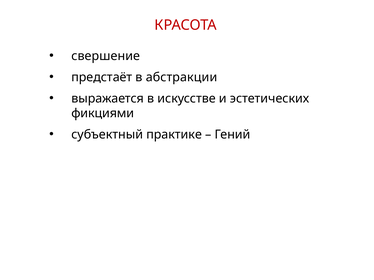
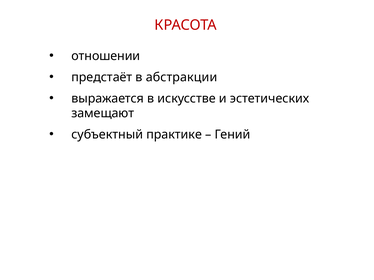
свершение: свершение -> отношении
фикциями: фикциями -> замещают
